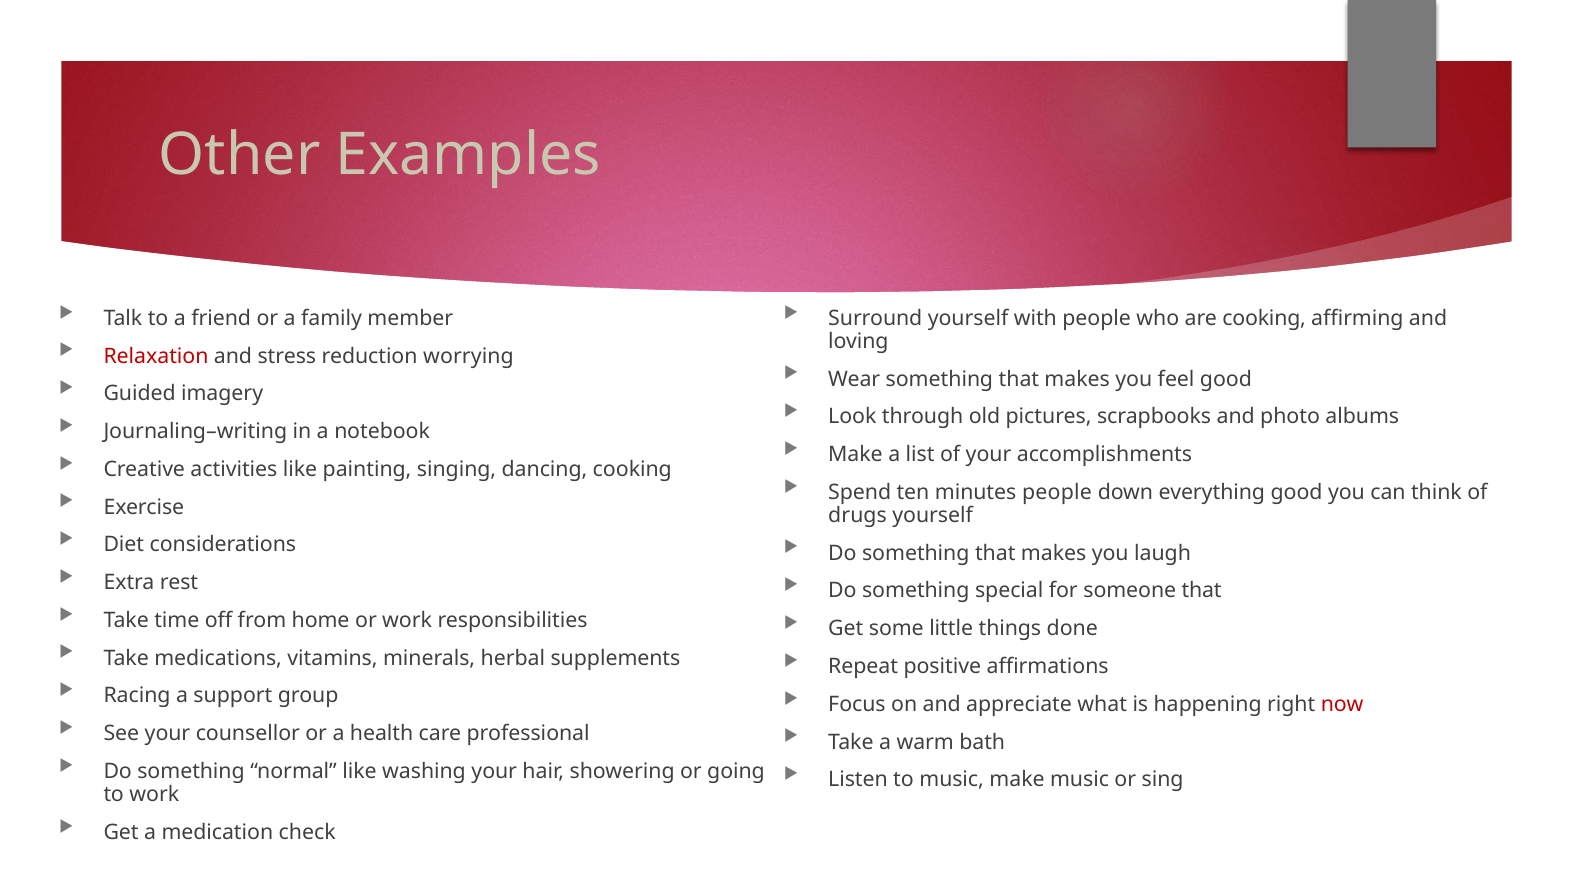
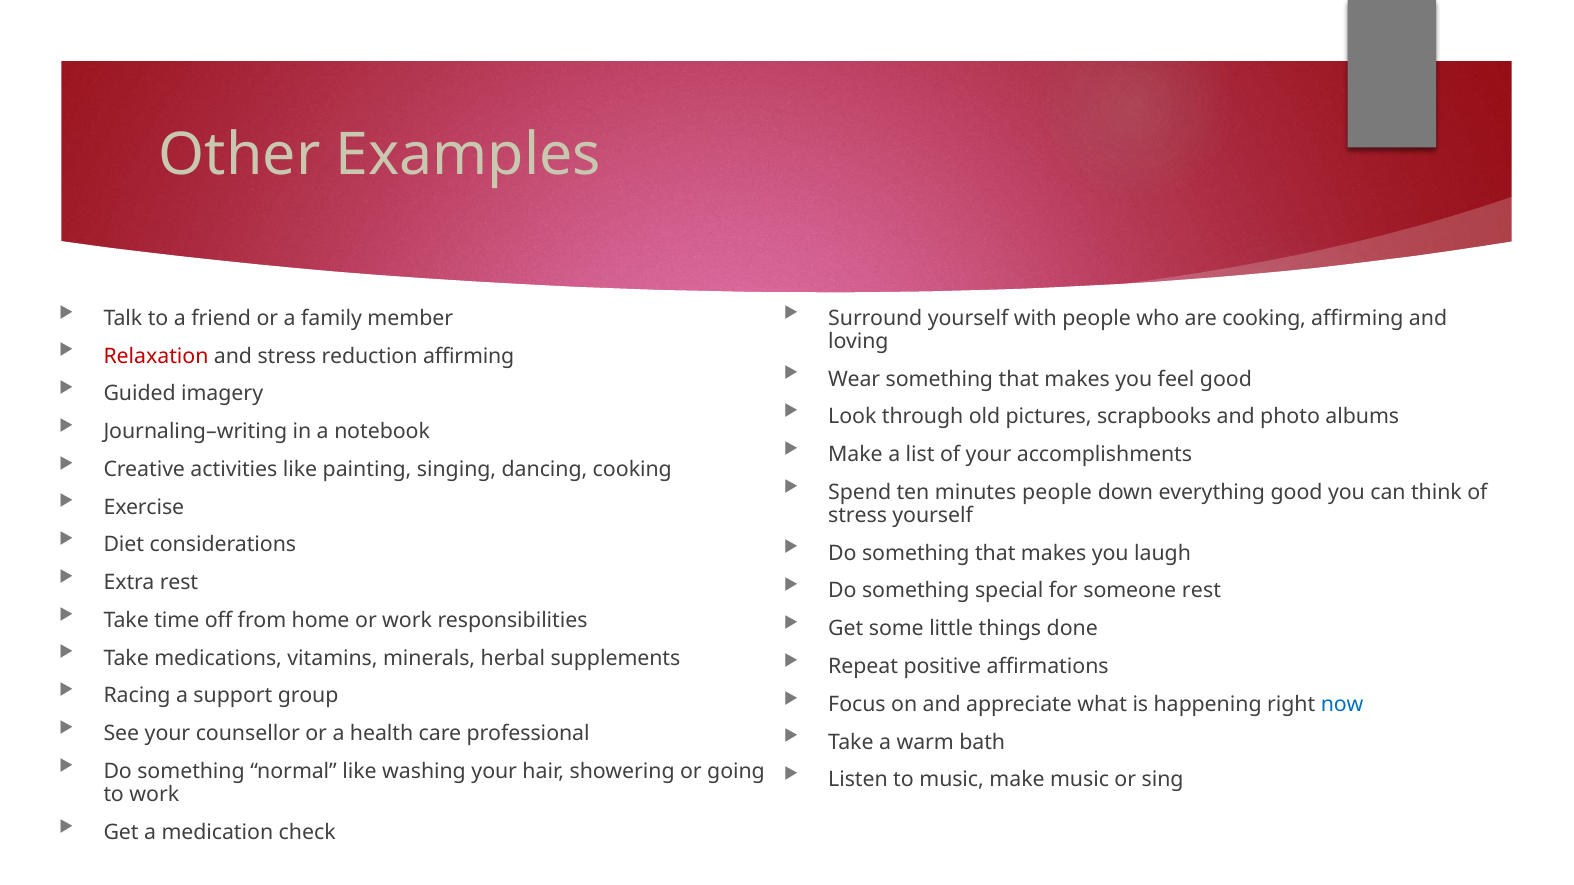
reduction worrying: worrying -> affirming
drugs at (858, 516): drugs -> stress
someone that: that -> rest
now colour: red -> blue
